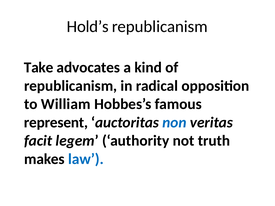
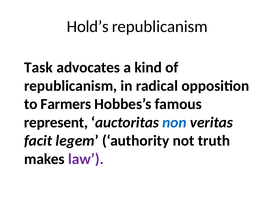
Take: Take -> Task
William: William -> Farmers
law colour: blue -> purple
